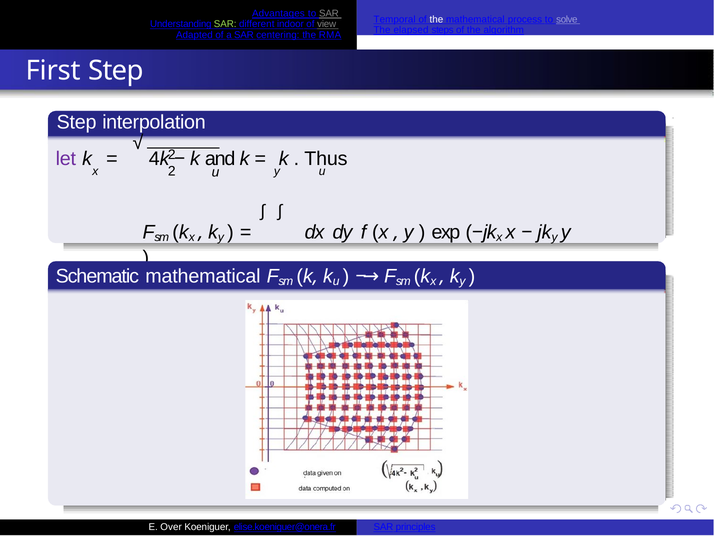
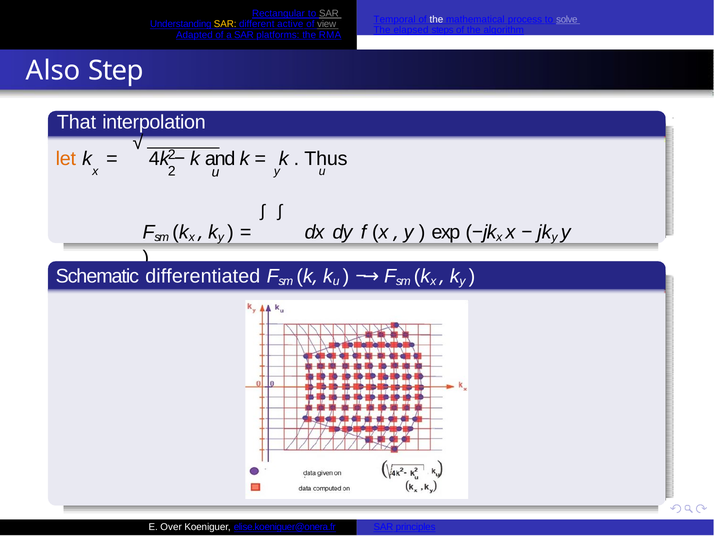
Advantages: Advantages -> Rectangular
SAR at (225, 24) colour: light green -> yellow
indoor: indoor -> active
centering: centering -> platforms
First: First -> Also
Step at (77, 122): Step -> That
let colour: purple -> orange
Schematic mathematical: mathematical -> differentiated
